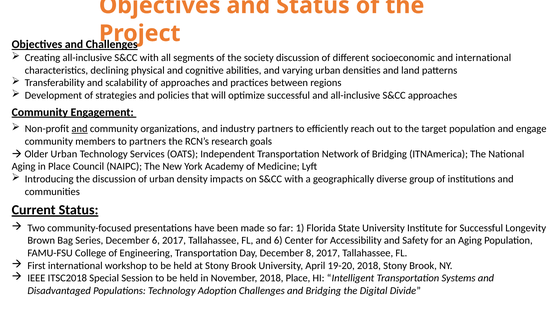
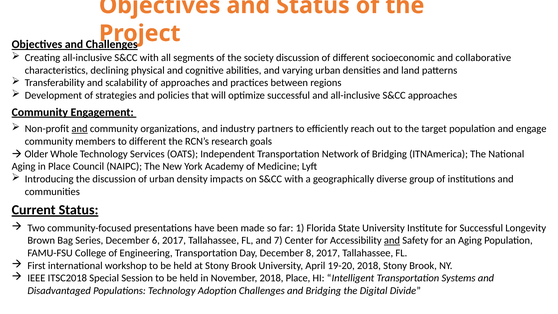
and international: international -> collaborative
to partners: partners -> different
Older Urban: Urban -> Whole
and 6: 6 -> 7
and at (392, 240) underline: none -> present
